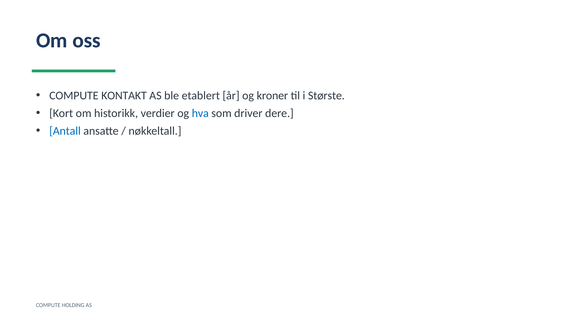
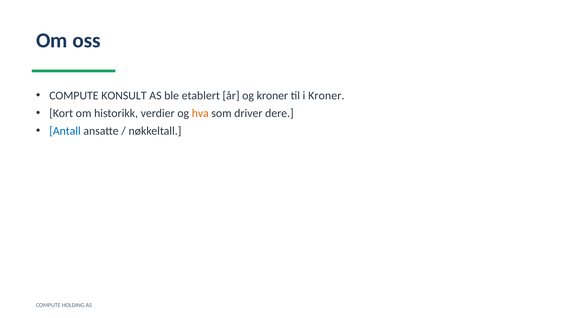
KONTAKT: KONTAKT -> KONSULT
i Største: Største -> Kroner
hva colour: blue -> orange
